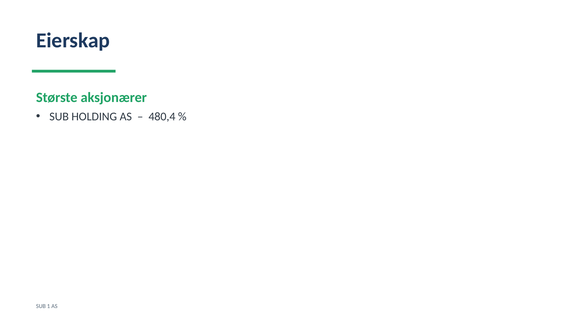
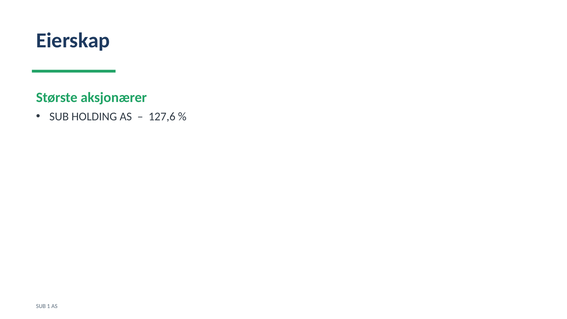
480,4: 480,4 -> 127,6
